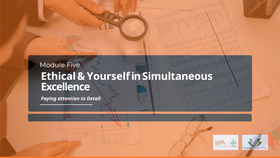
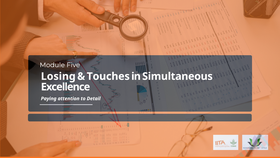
Ethical: Ethical -> Losing
Yourself: Yourself -> Touches
